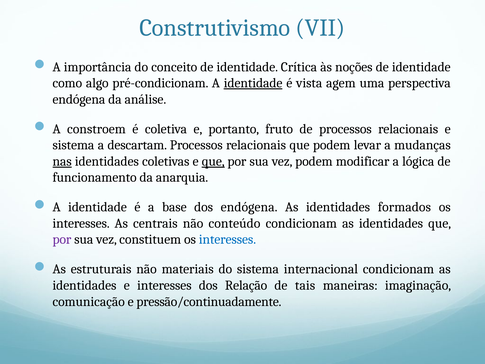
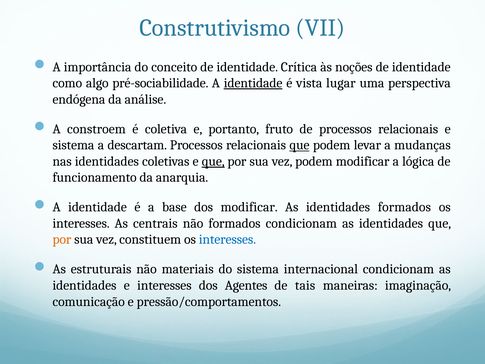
pré-condicionam: pré-condicionam -> pré-sociabilidade
agem: agem -> lugar
que at (299, 145) underline: none -> present
nas underline: present -> none
dos endógena: endógena -> modificar
não conteúdo: conteúdo -> formados
por at (62, 239) colour: purple -> orange
Relação: Relação -> Agentes
pressão/continuadamente: pressão/continuadamente -> pressão/comportamentos
